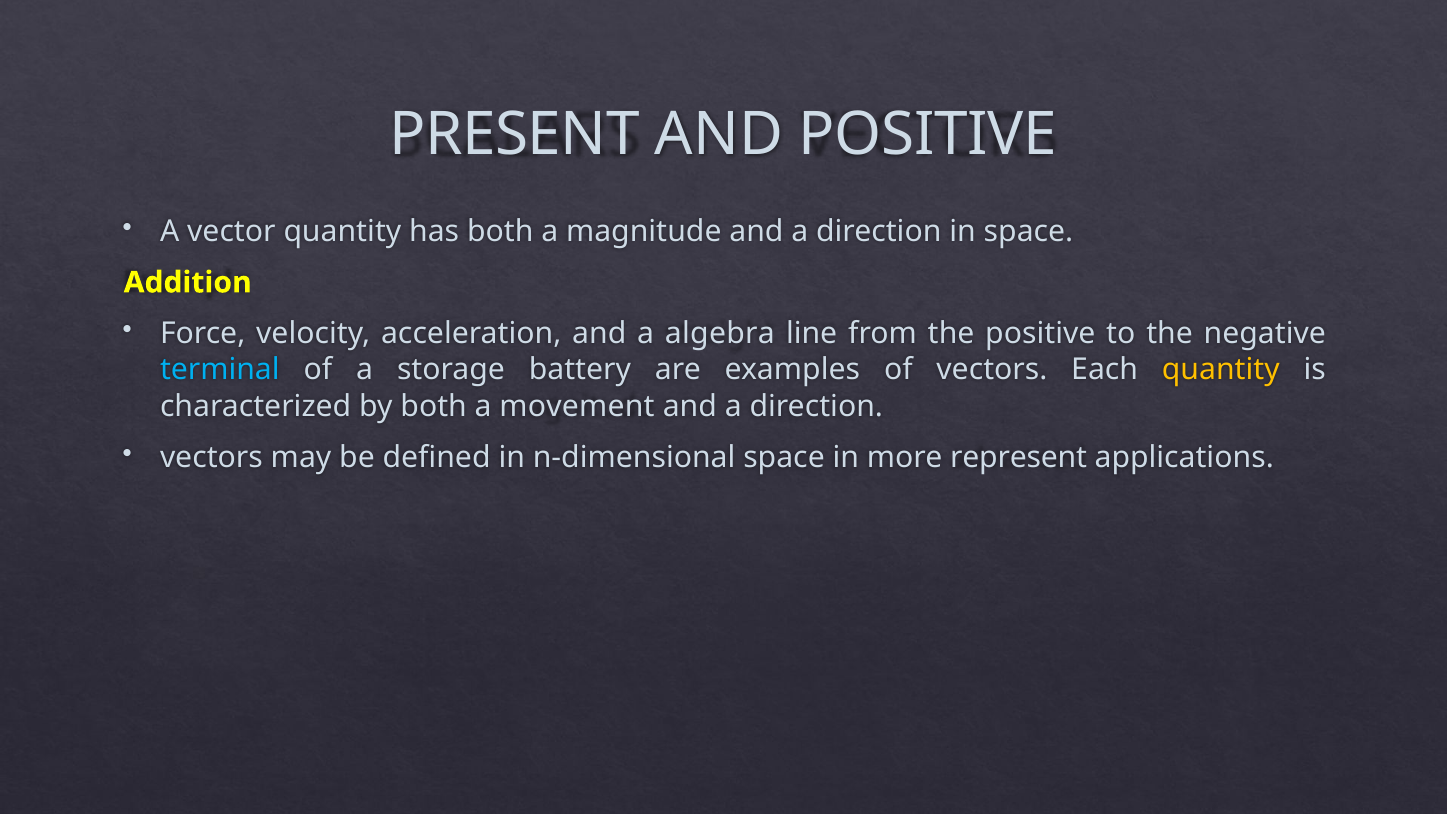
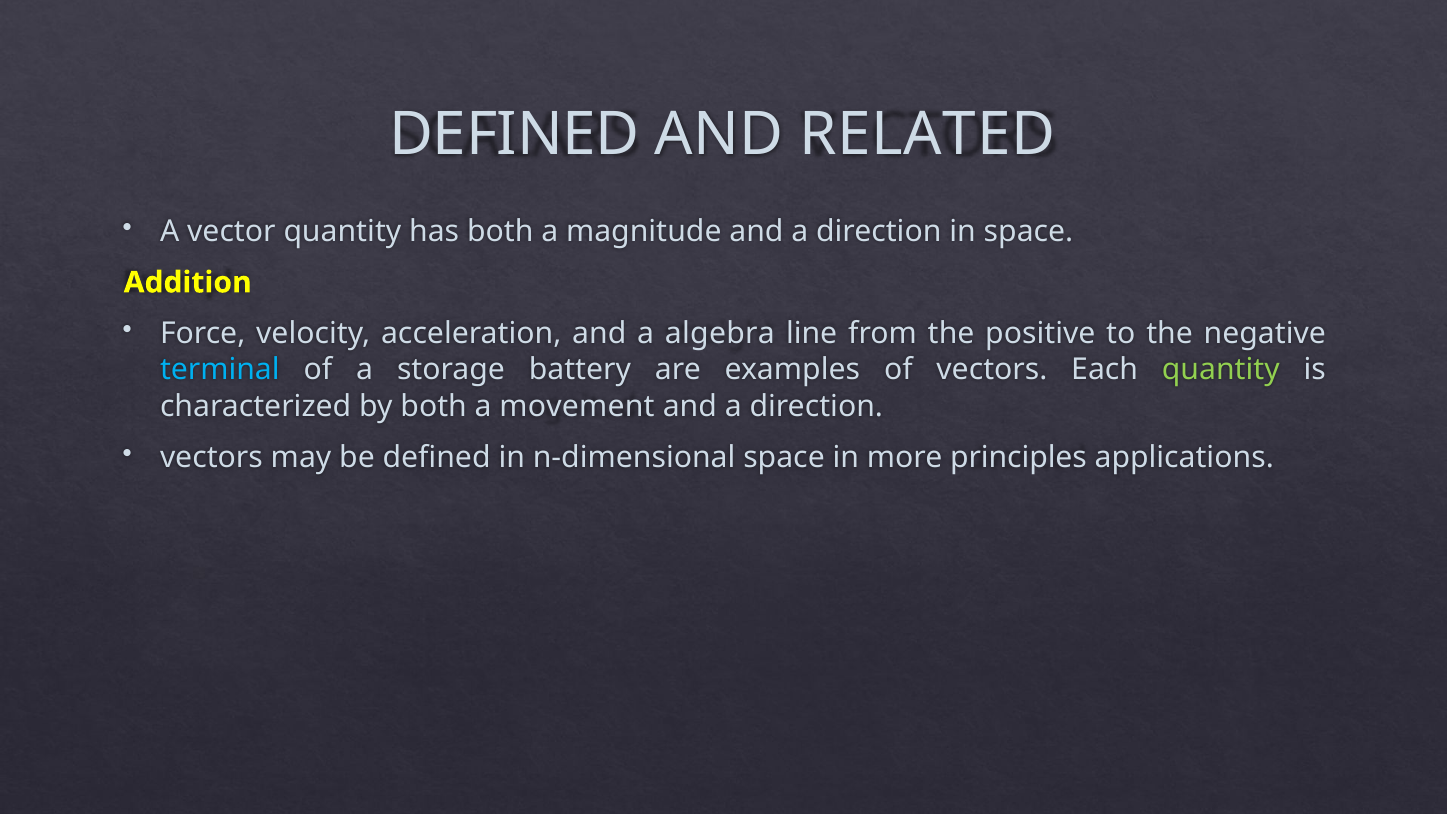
PRESENT at (514, 134): PRESENT -> DEFINED
AND POSITIVE: POSITIVE -> RELATED
quantity at (1221, 370) colour: yellow -> light green
represent: represent -> principles
